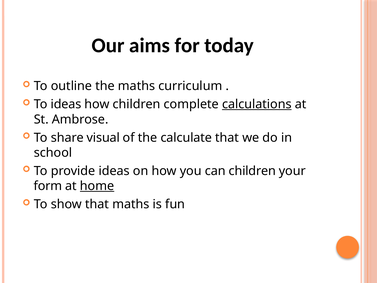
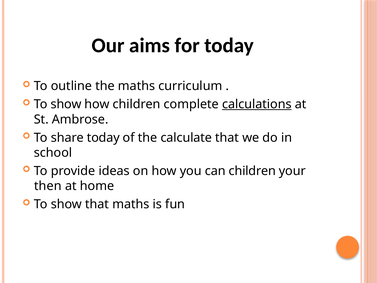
ideas at (66, 104): ideas -> show
share visual: visual -> today
form: form -> then
home underline: present -> none
